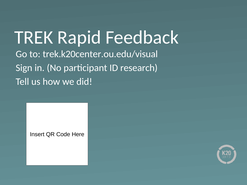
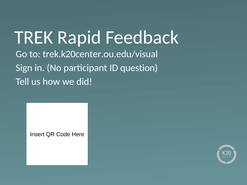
research: research -> question
